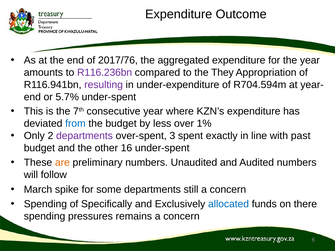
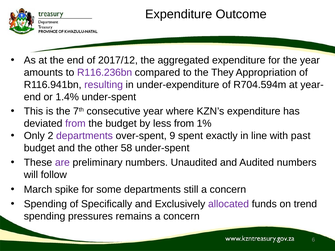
2017/76: 2017/76 -> 2017/12
5.7%: 5.7% -> 1.4%
from at (75, 124) colour: blue -> purple
less over: over -> from
3: 3 -> 9
16: 16 -> 58
are colour: orange -> purple
allocated colour: blue -> purple
there: there -> trend
